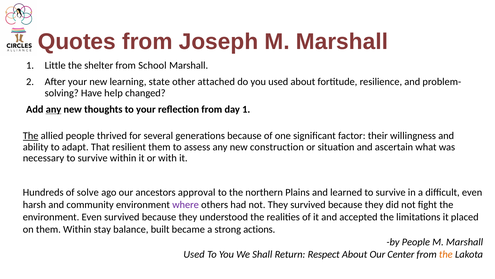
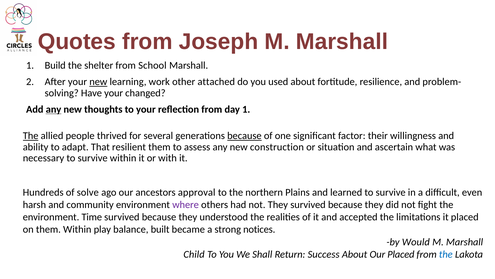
Little: Little -> Build
new at (98, 82) underline: none -> present
state: state -> work
Have help: help -> your
because at (244, 136) underline: none -> present
environment Even: Even -> Time
stay: stay -> play
actions: actions -> notices
by People: People -> Would
Used at (194, 254): Used -> Child
Respect: Respect -> Success
Our Center: Center -> Placed
the at (446, 254) colour: orange -> blue
